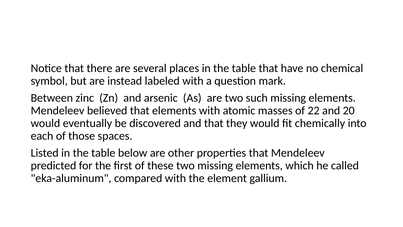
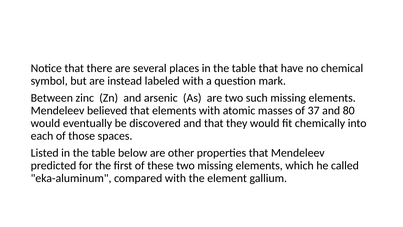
22: 22 -> 37
20: 20 -> 80
